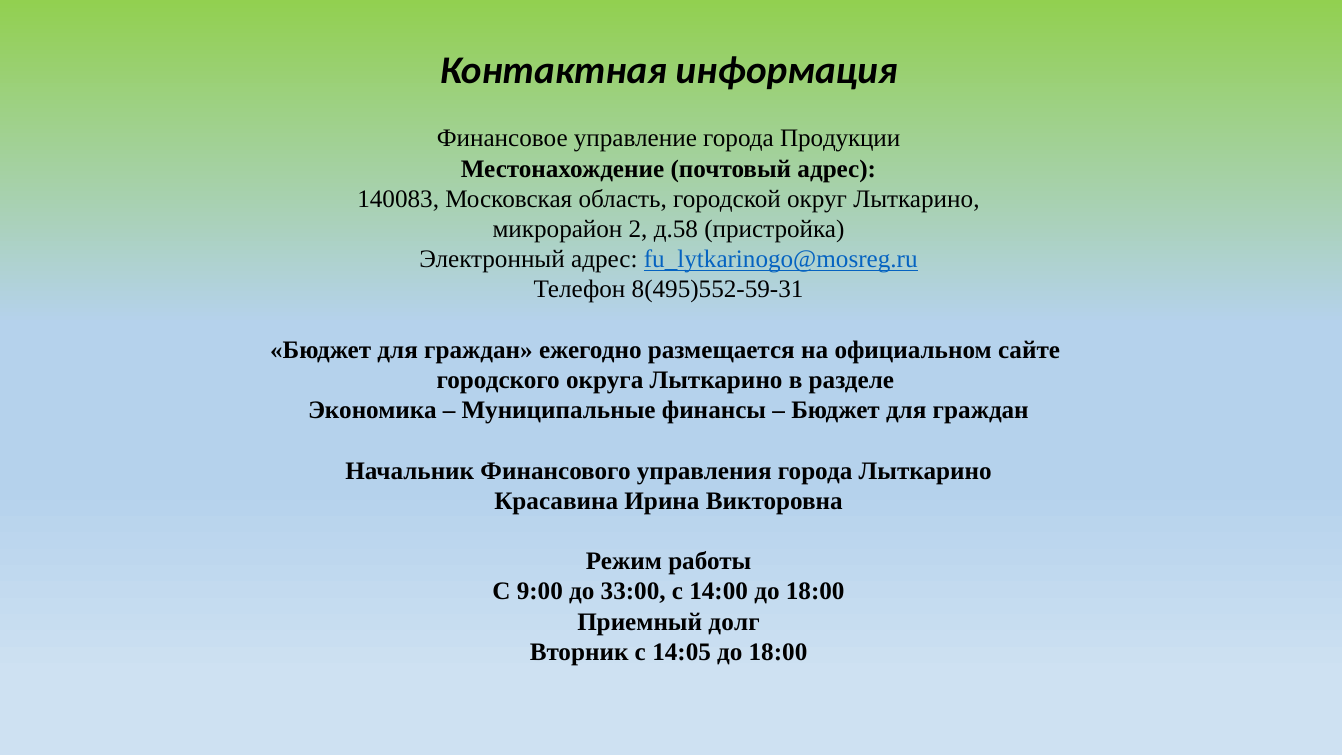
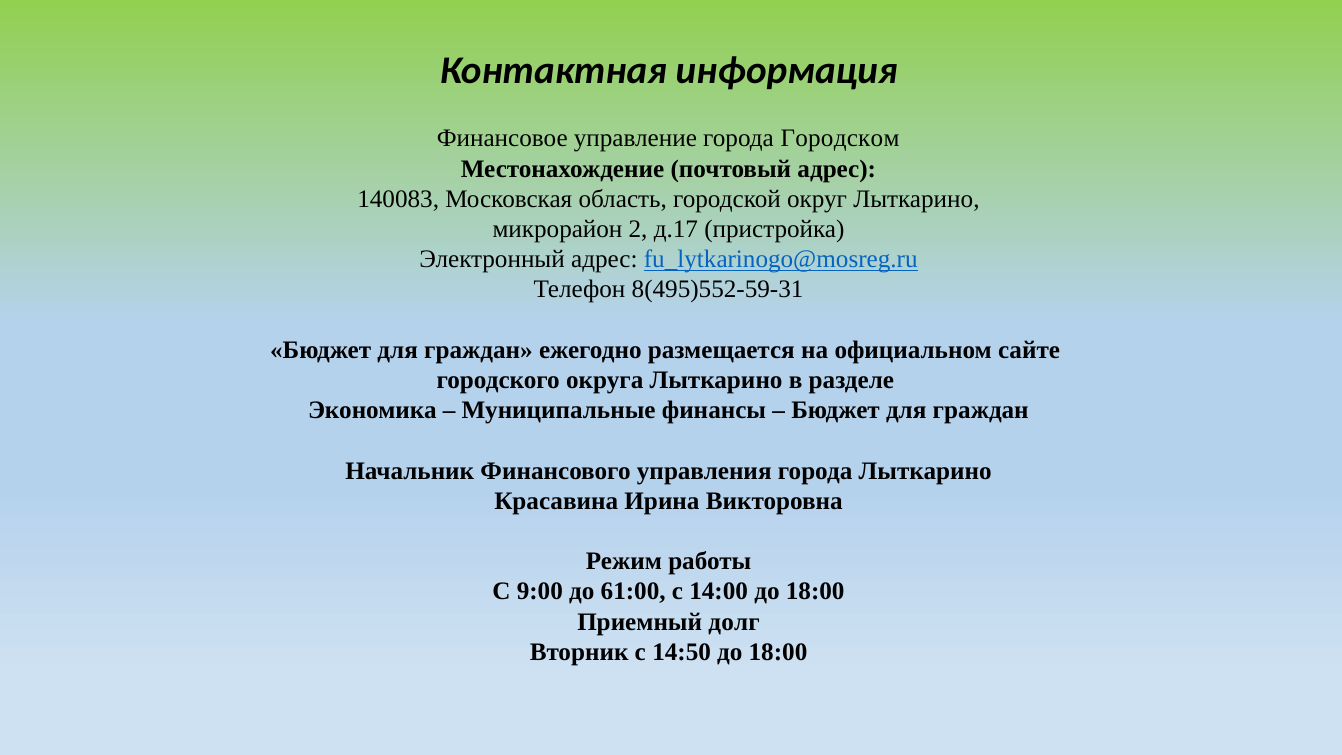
Продукции: Продукции -> Городском
д.58: д.58 -> д.17
33:00: 33:00 -> 61:00
14:05: 14:05 -> 14:50
